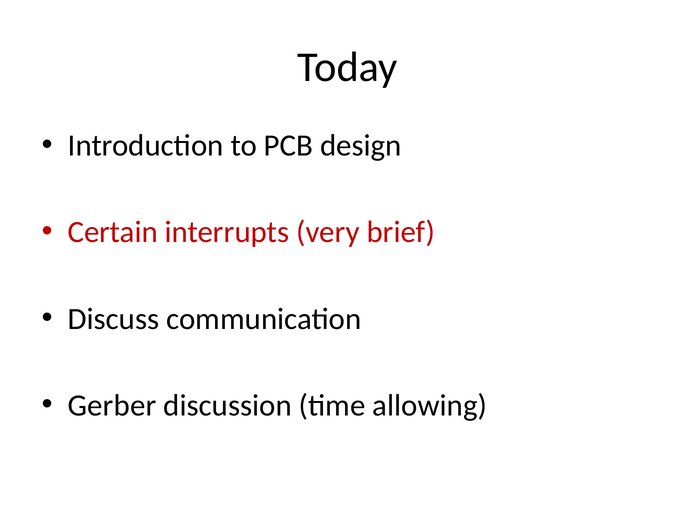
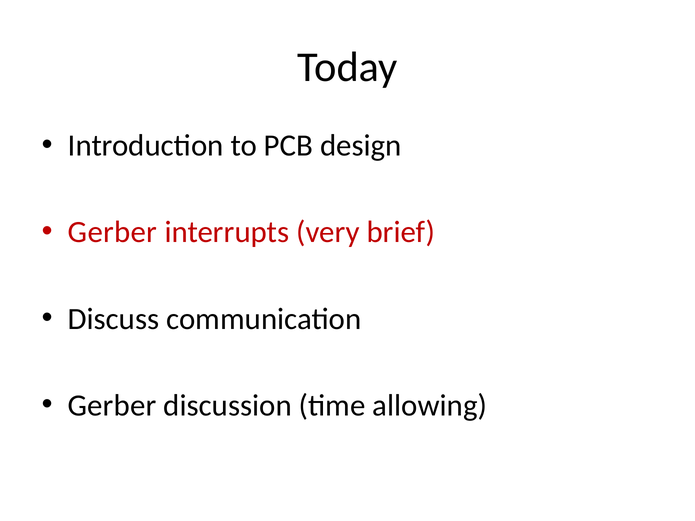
Certain at (113, 232): Certain -> Gerber
